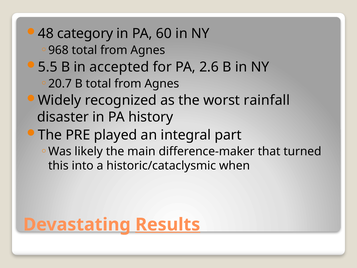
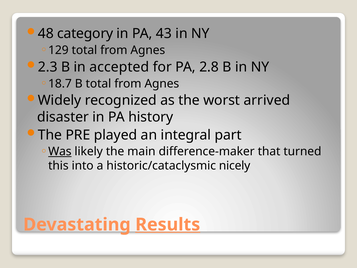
60: 60 -> 43
968: 968 -> 129
5.5: 5.5 -> 2.3
2.6: 2.6 -> 2.8
20.7: 20.7 -> 18.7
rainfall: rainfall -> arrived
Was underline: none -> present
when: when -> nicely
